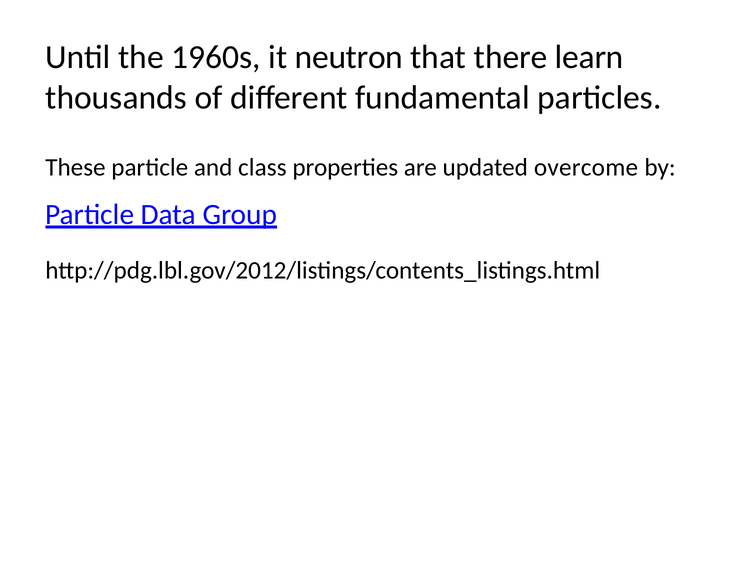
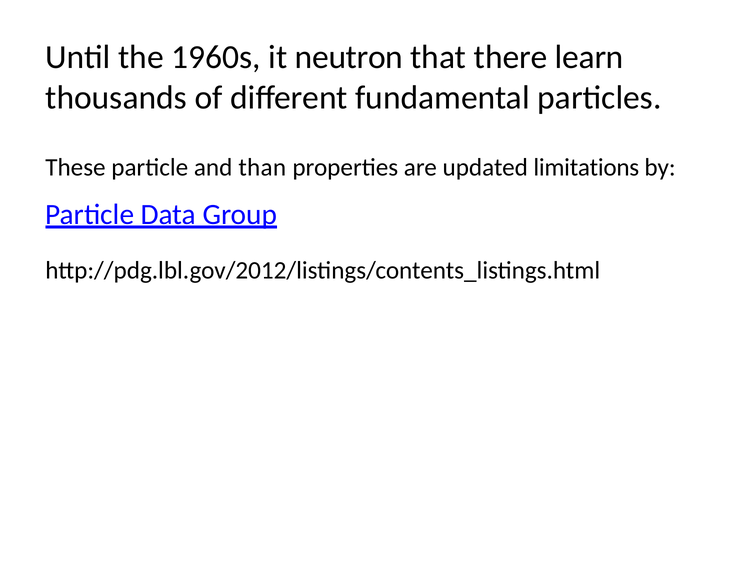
class: class -> than
overcome: overcome -> limitations
